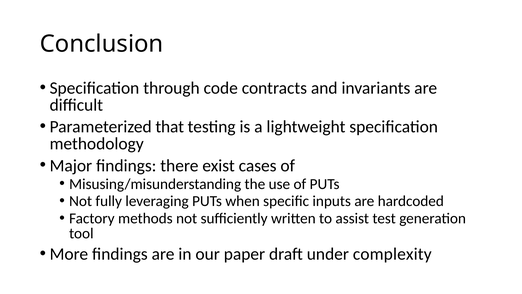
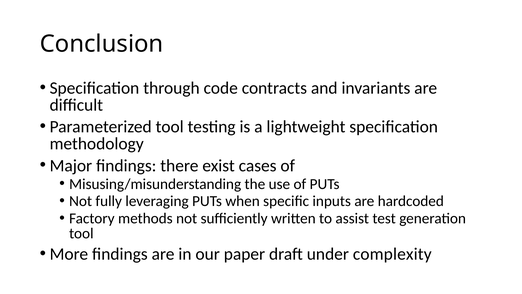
Parameterized that: that -> tool
